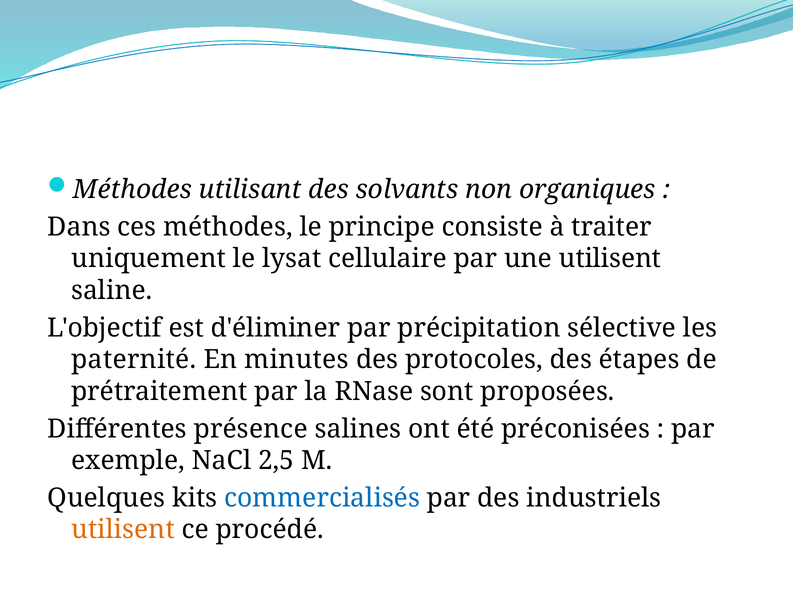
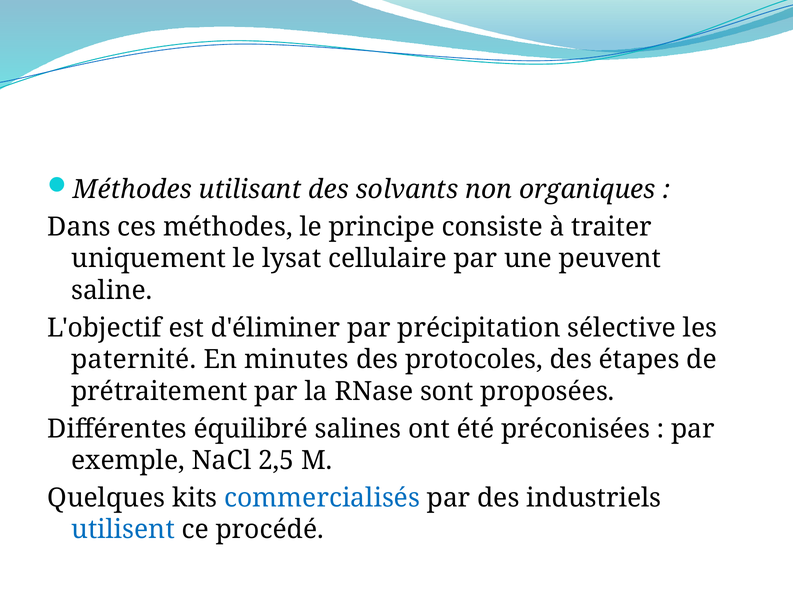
une utilisent: utilisent -> peuvent
présence: présence -> équilibré
utilisent at (123, 530) colour: orange -> blue
